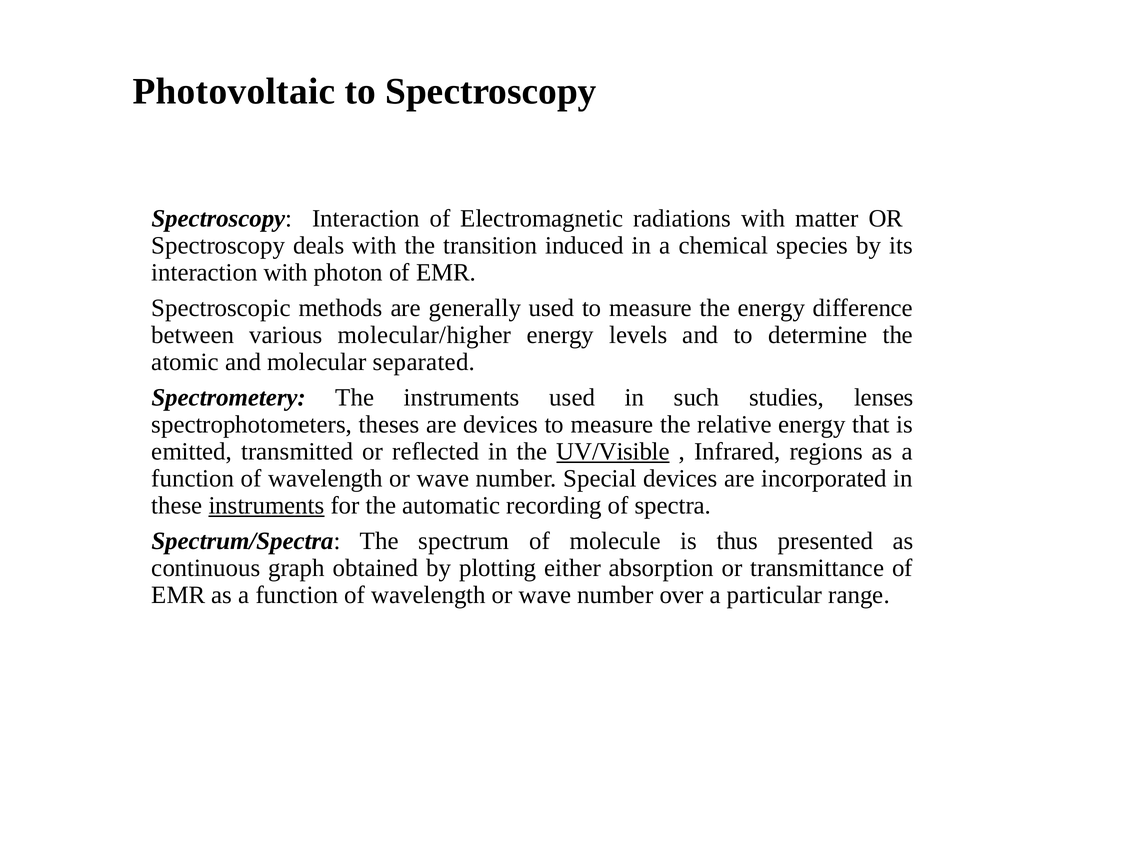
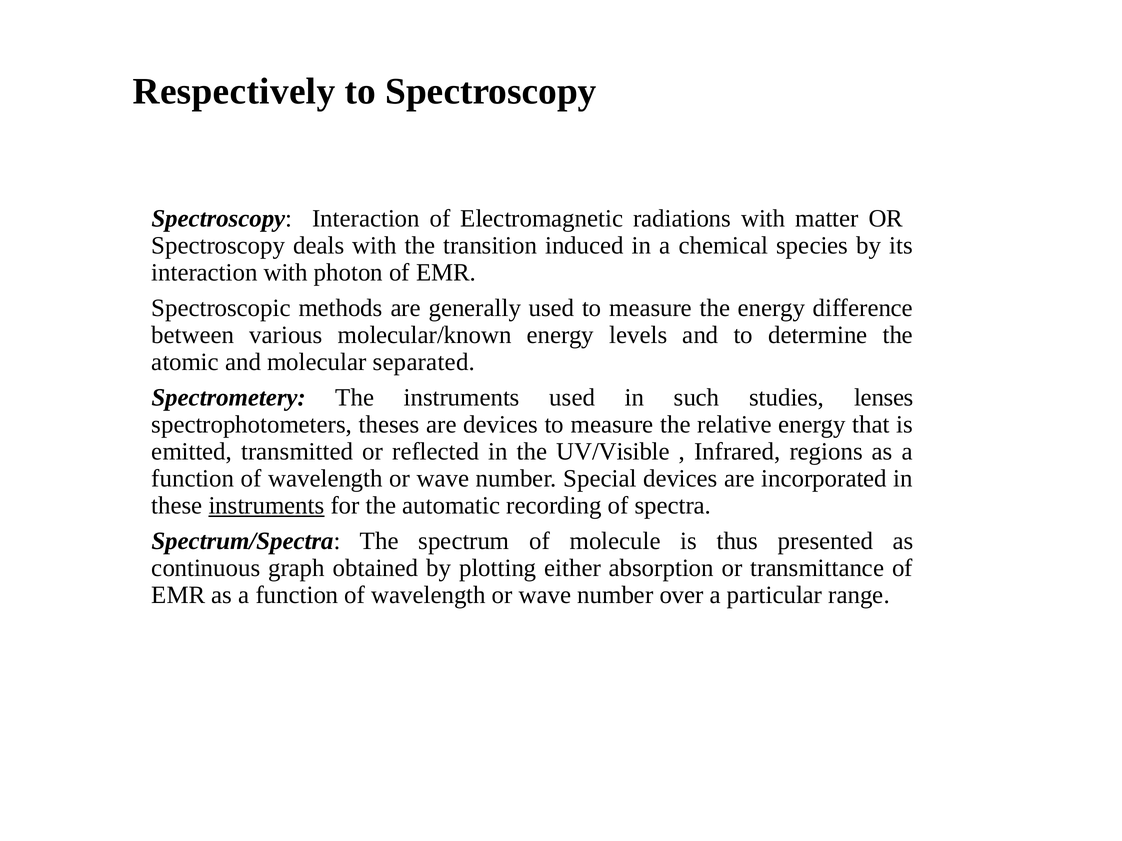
Photovoltaic: Photovoltaic -> Respectively
molecular/higher: molecular/higher -> molecular/known
UV/Visible underline: present -> none
